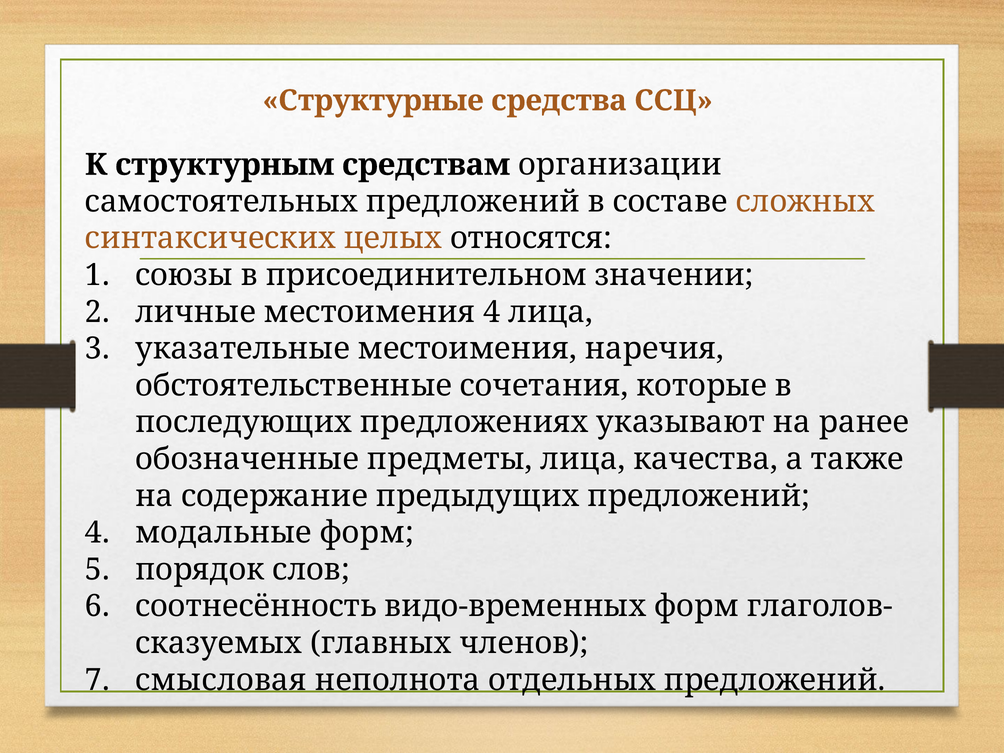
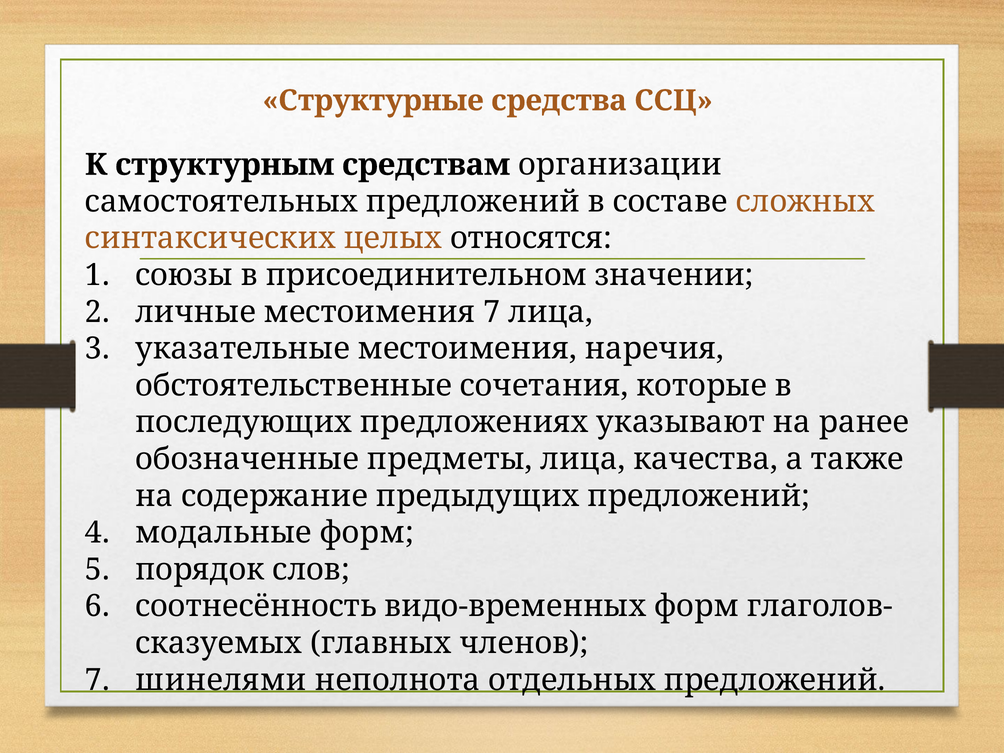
местоимения 4: 4 -> 7
смысловая: смысловая -> шинелями
